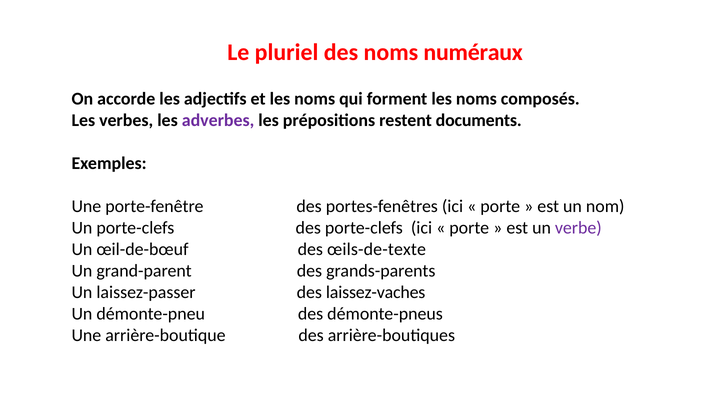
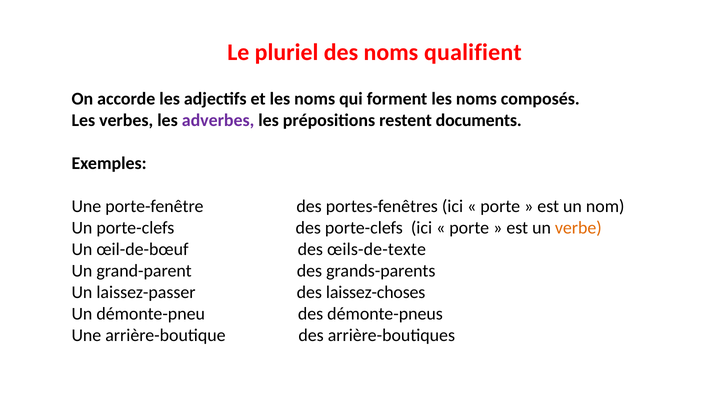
numéraux: numéraux -> qualifient
verbe colour: purple -> orange
laissez-vaches: laissez-vaches -> laissez-choses
